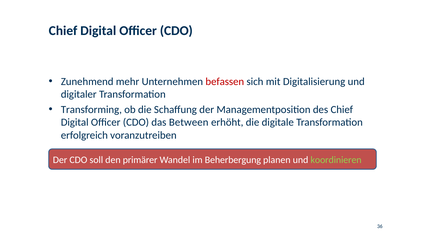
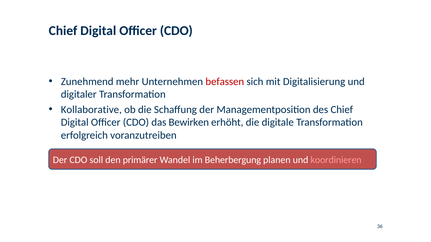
Transforming: Transforming -> Kollaborative
Between: Between -> Bewirken
koordinieren colour: light green -> pink
